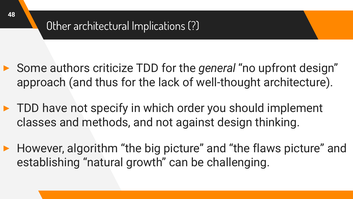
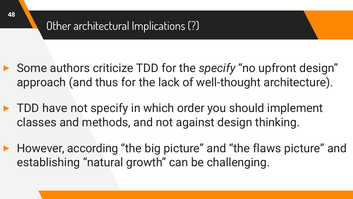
the general: general -> specify
algorithm: algorithm -> according
